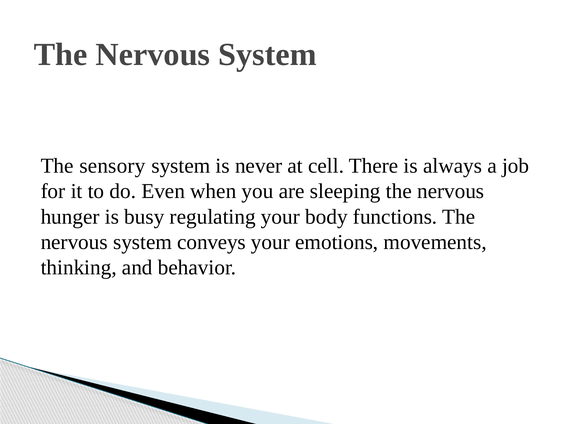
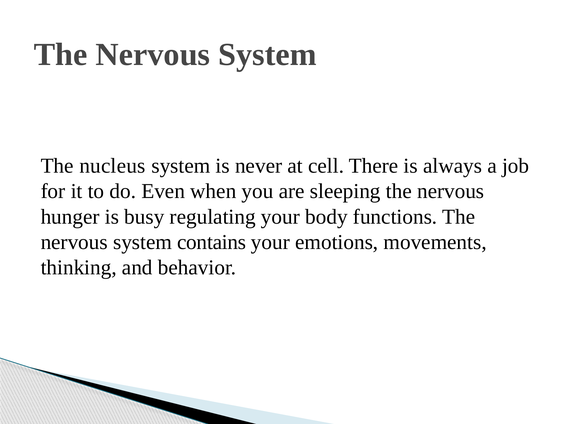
sensory: sensory -> nucleus
conveys: conveys -> contains
